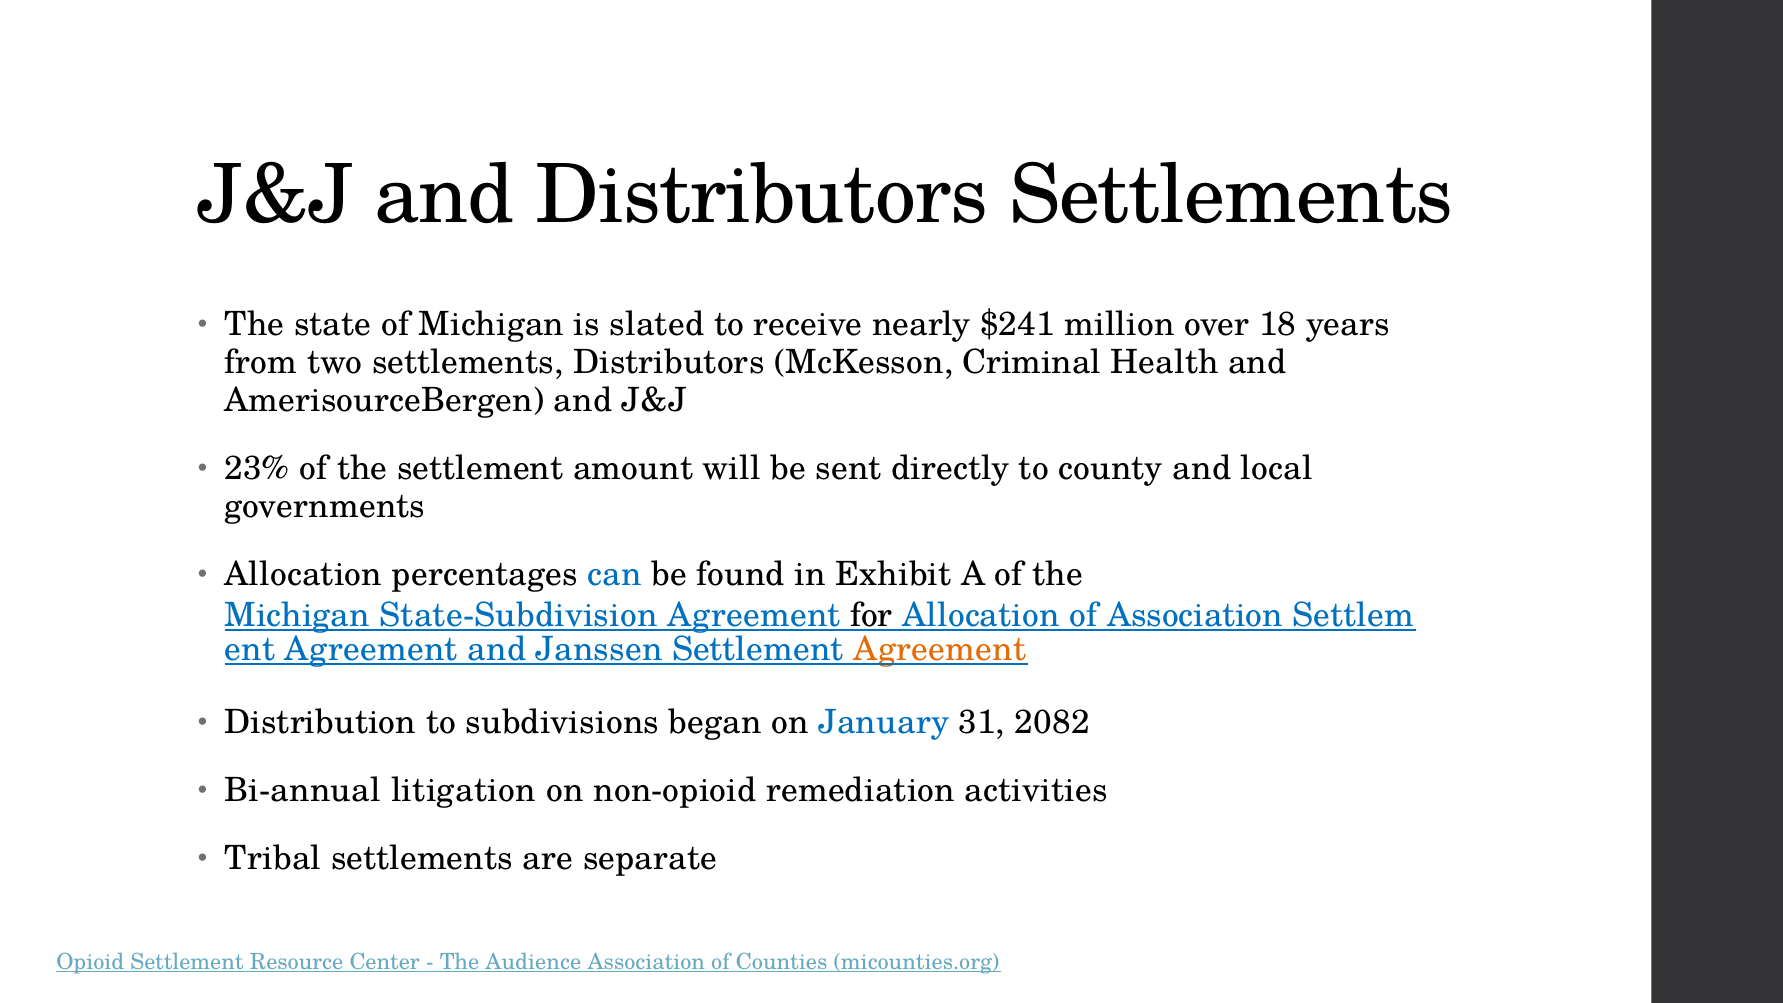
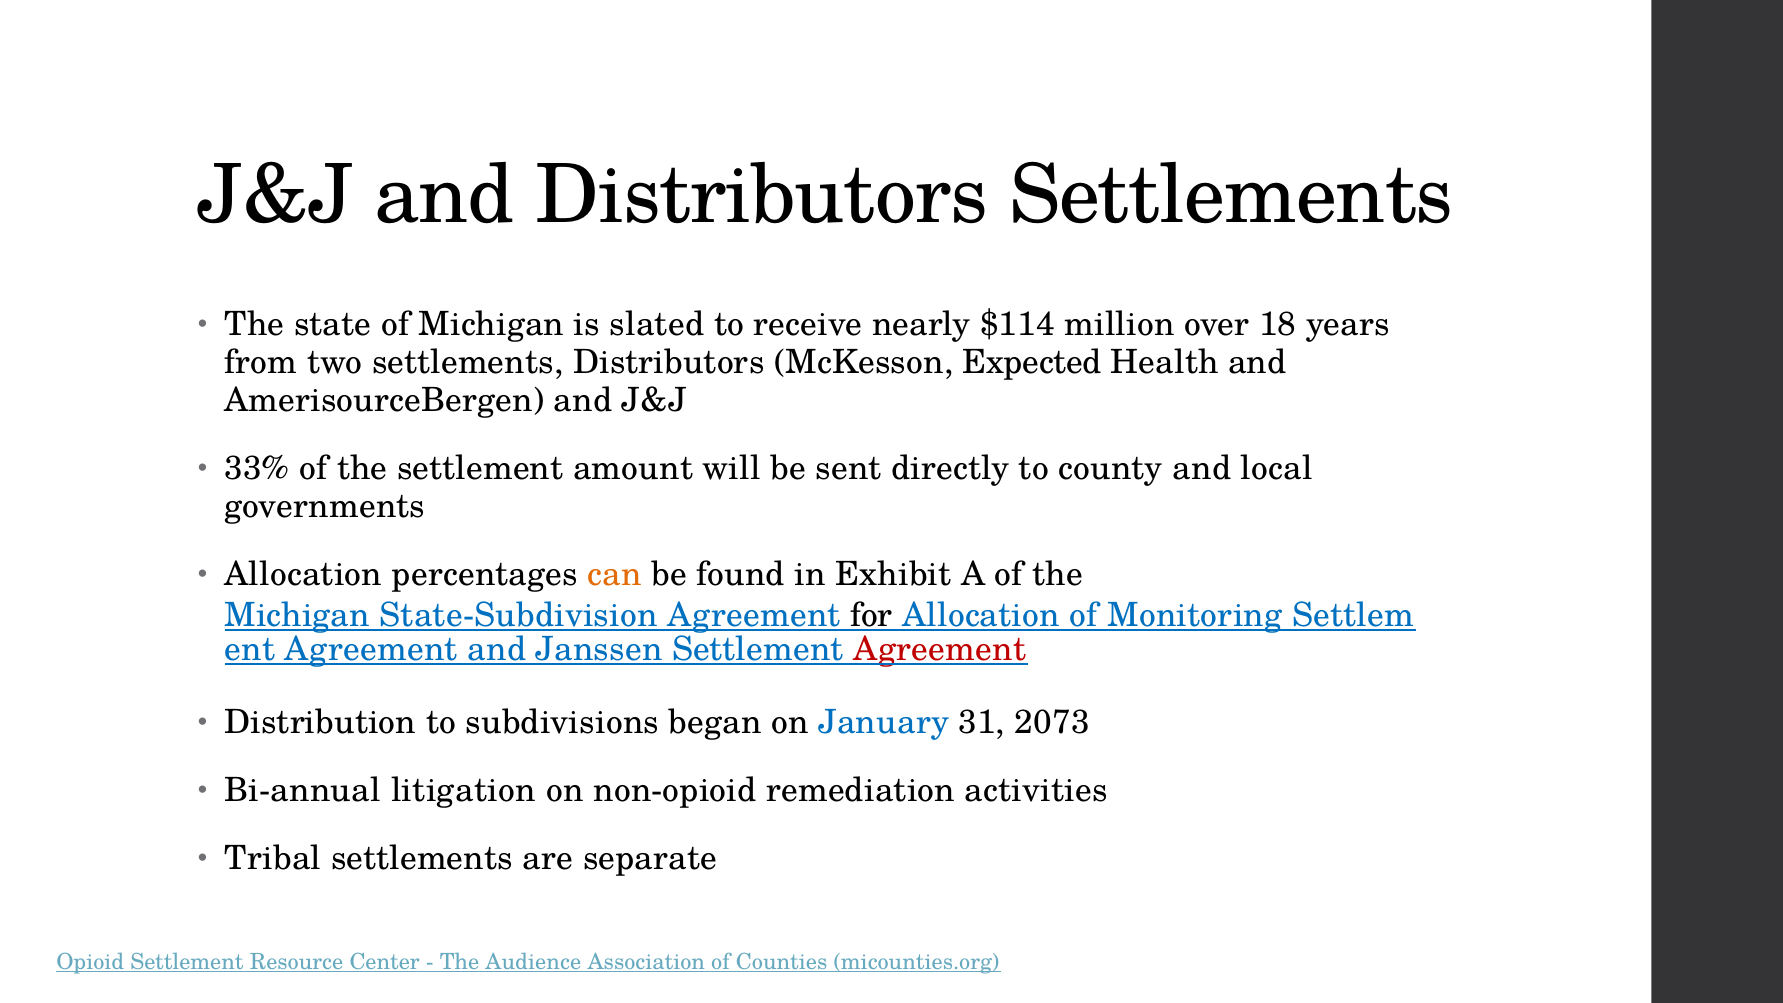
$241: $241 -> $114
Criminal: Criminal -> Expected
23%: 23% -> 33%
can colour: blue -> orange
of Association: Association -> Monitoring
Agreement at (940, 649) colour: orange -> red
2082: 2082 -> 2073
